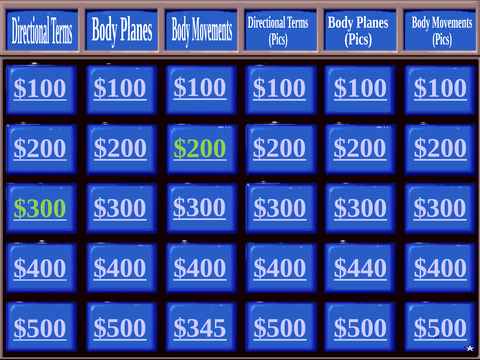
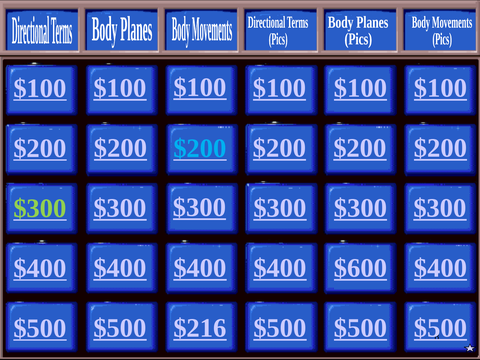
$200 at (200, 148) colour: light green -> light blue
$440: $440 -> $600
$345: $345 -> $216
